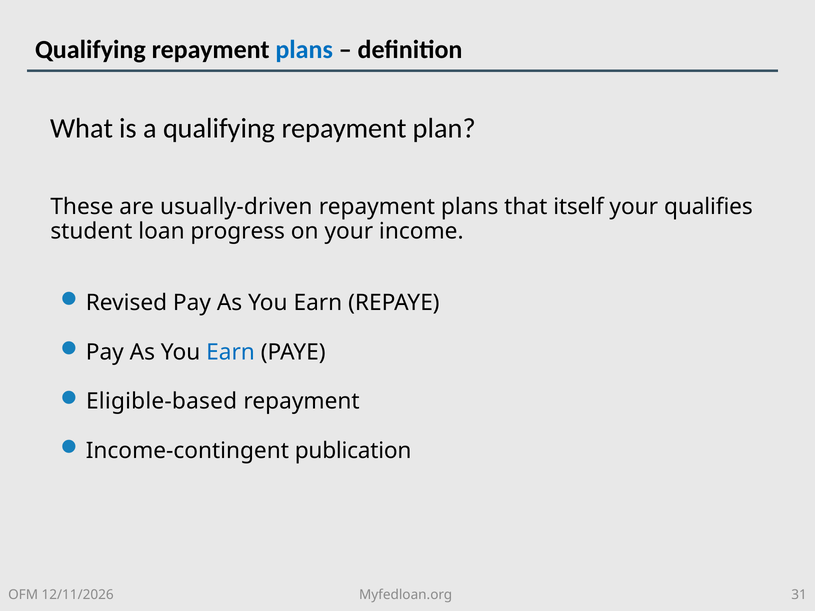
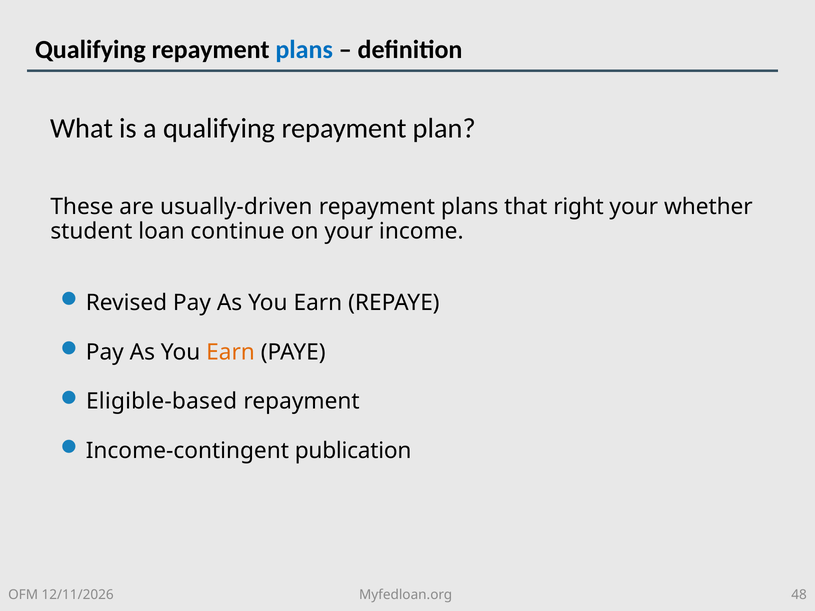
itself: itself -> right
qualifies: qualifies -> whether
progress: progress -> continue
Earn at (231, 352) colour: blue -> orange
31: 31 -> 48
